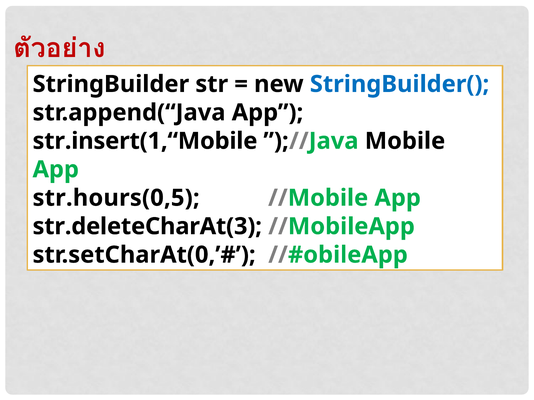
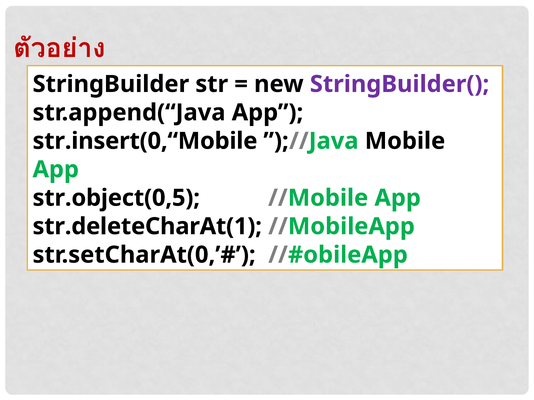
StringBuilder( colour: blue -> purple
str.insert(1,“Mobile: str.insert(1,“Mobile -> str.insert(0,“Mobile
str.hours(0,5: str.hours(0,5 -> str.object(0,5
str.deleteCharAt(3: str.deleteCharAt(3 -> str.deleteCharAt(1
